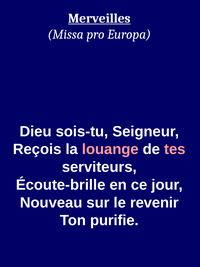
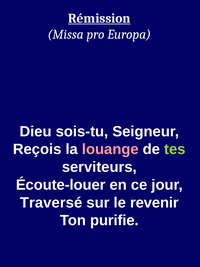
Merveilles: Merveilles -> Rémission
tes colour: pink -> light green
Écoute-brille: Écoute-brille -> Écoute-louer
Nouveau: Nouveau -> Traversé
